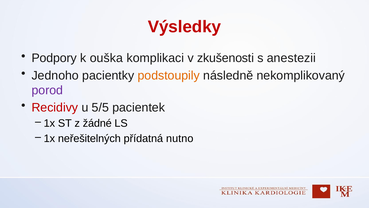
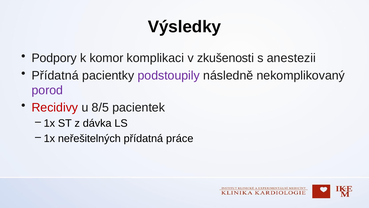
Výsledky colour: red -> black
ouška: ouška -> komor
Jednoho at (55, 75): Jednoho -> Přídatná
podstoupily colour: orange -> purple
5/5: 5/5 -> 8/5
žádné: žádné -> dávka
nutno: nutno -> práce
